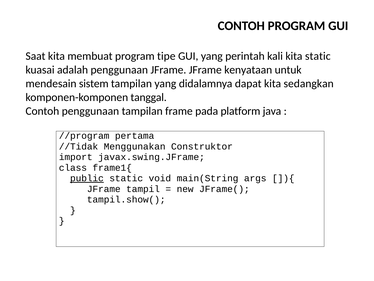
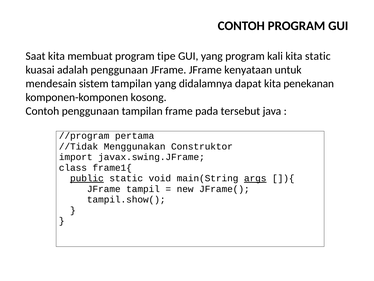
yang perintah: perintah -> program
sedangkan: sedangkan -> penekanan
tanggal: tanggal -> kosong
platform: platform -> tersebut
args underline: none -> present
